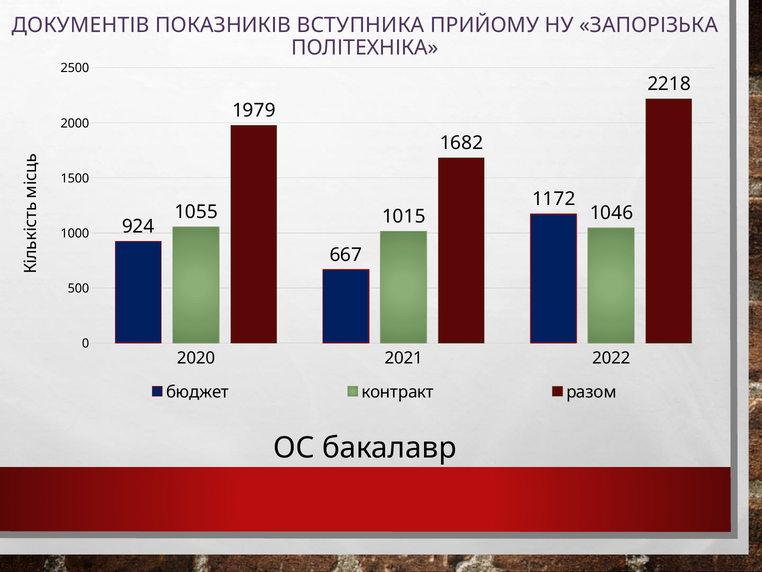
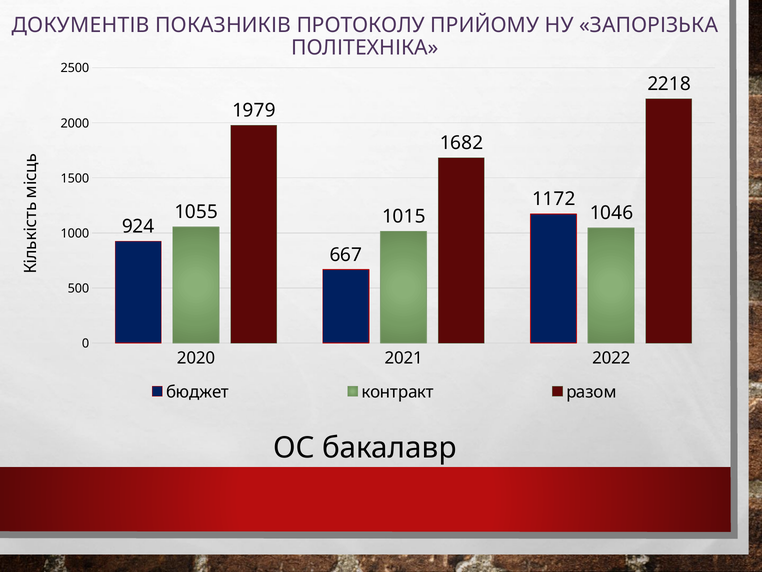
ВСТУПНИКА: ВСТУПНИКА -> ПРОТОКОЛУ
